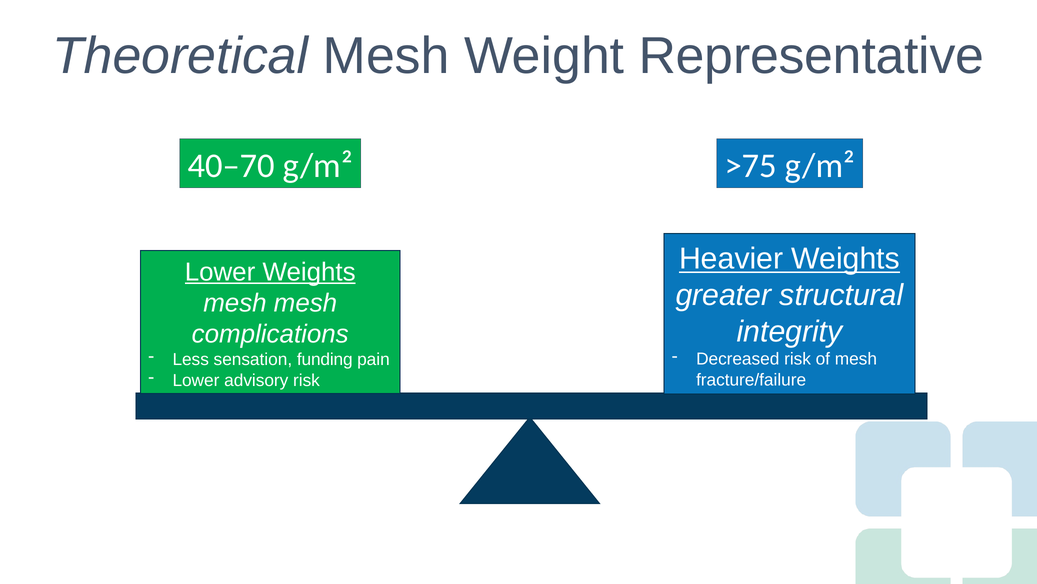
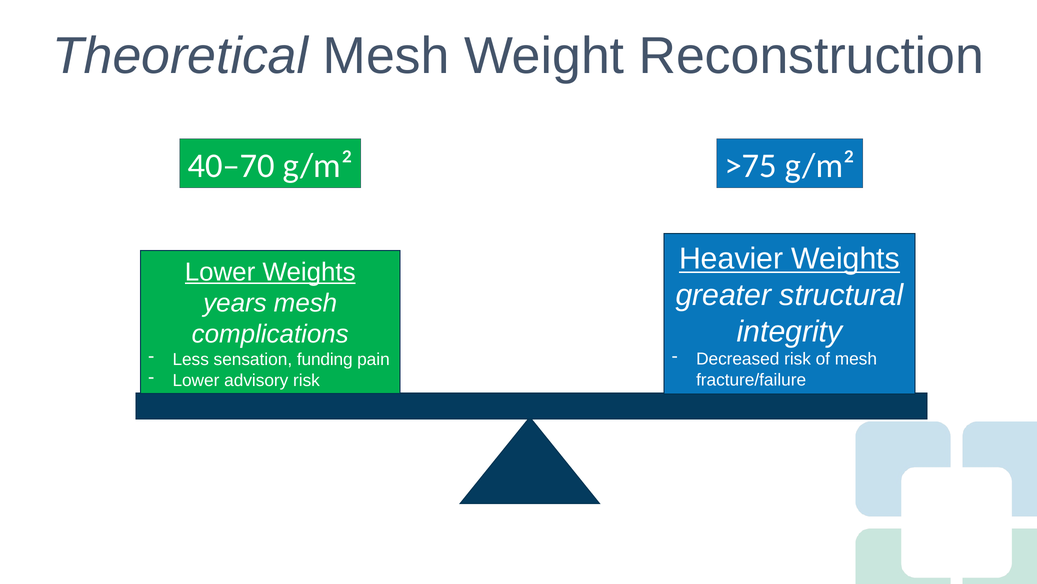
Representative: Representative -> Reconstruction
mesh at (235, 303): mesh -> years
